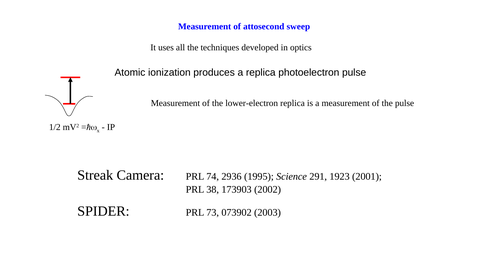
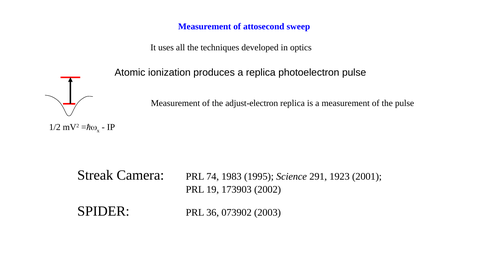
lower-electron: lower-electron -> adjust-electron
2936: 2936 -> 1983
38: 38 -> 19
73: 73 -> 36
